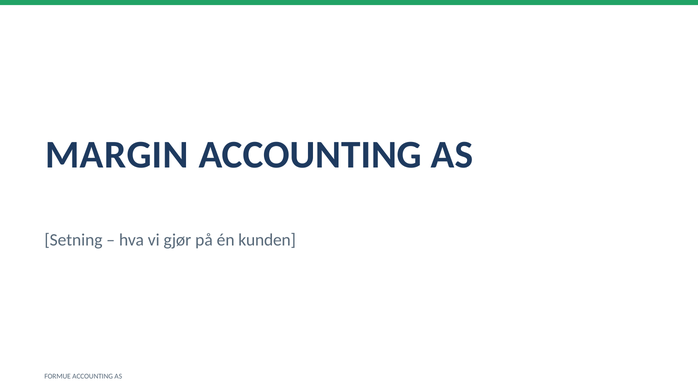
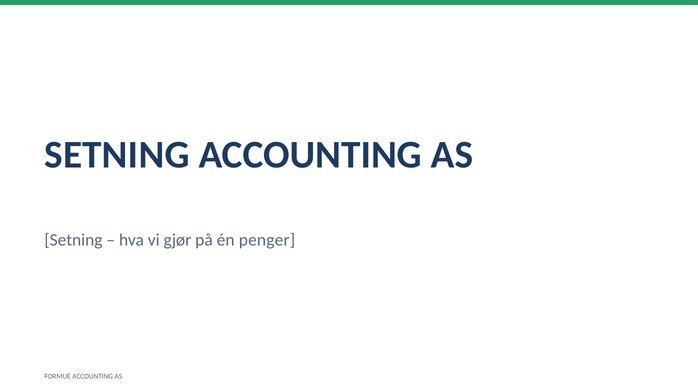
MARGIN at (117, 155): MARGIN -> SETNING
kunden: kunden -> penger
